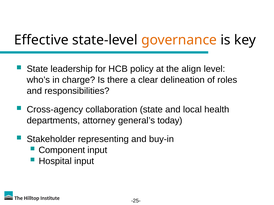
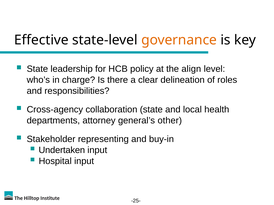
today: today -> other
Component: Component -> Undertaken
